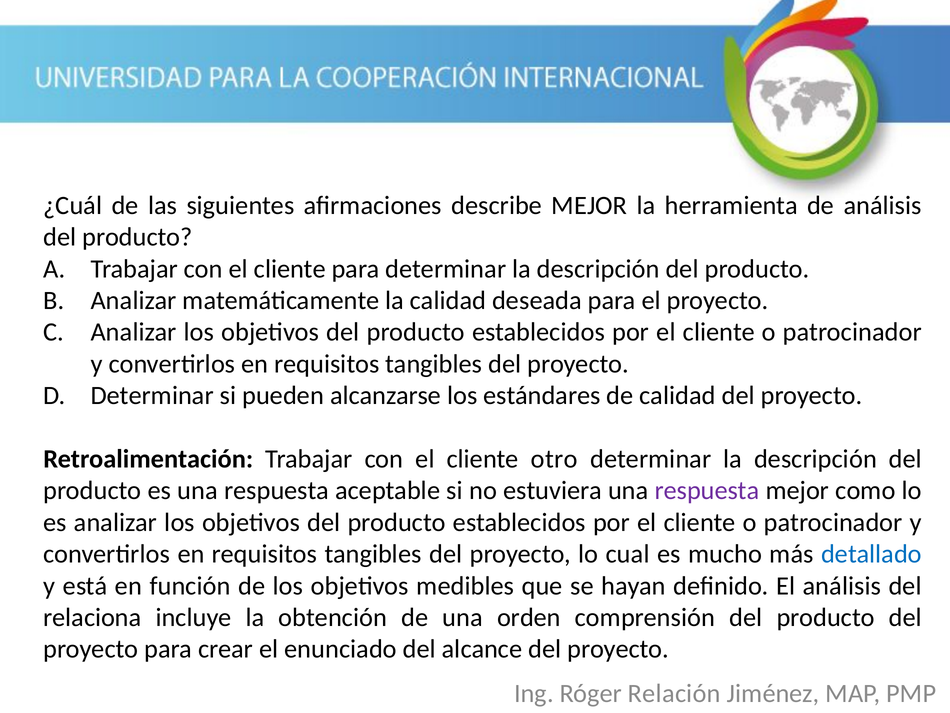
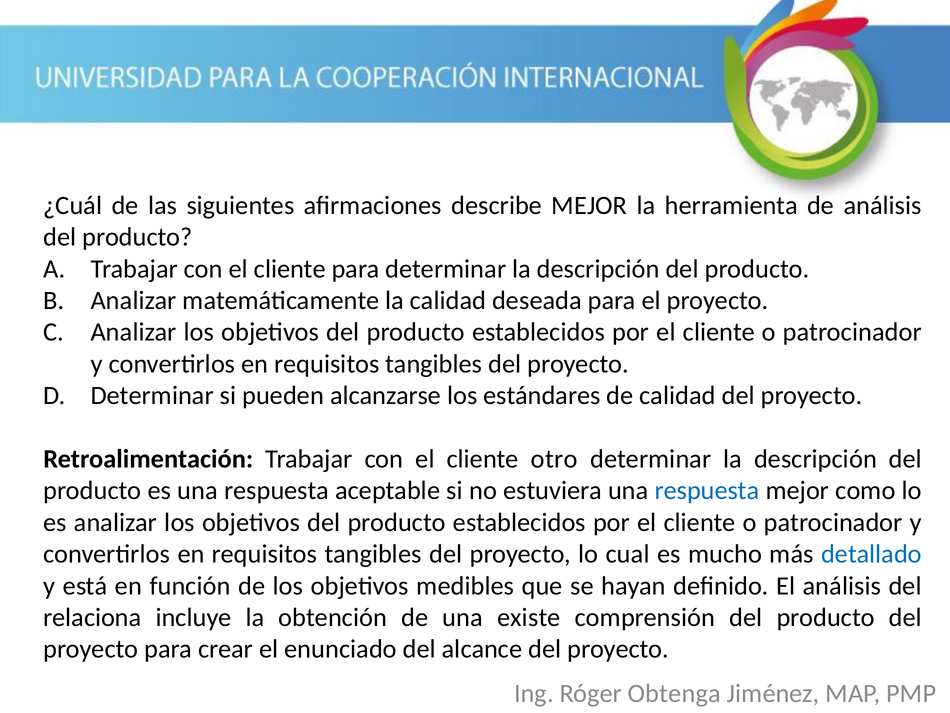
respuesta at (707, 490) colour: purple -> blue
orden: orden -> existe
Relación: Relación -> Obtenga
